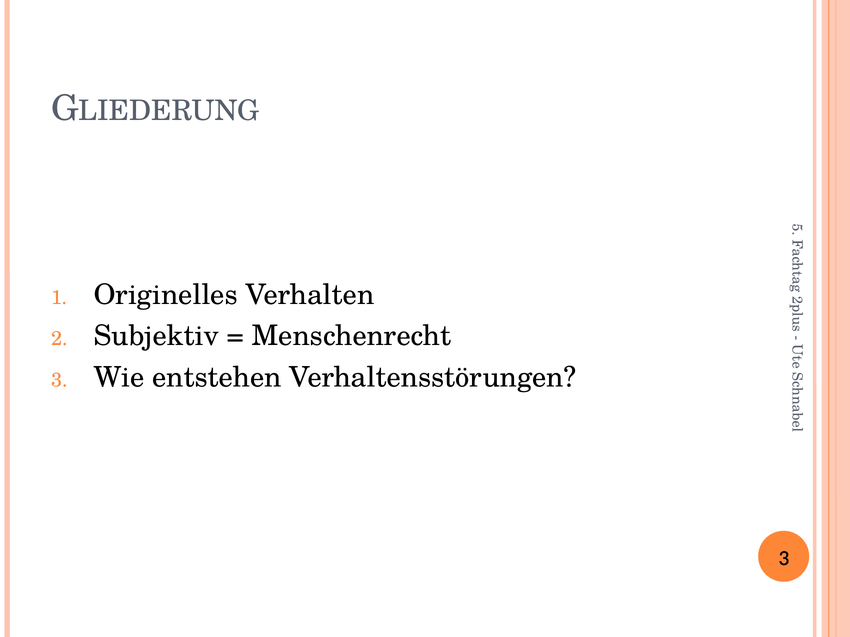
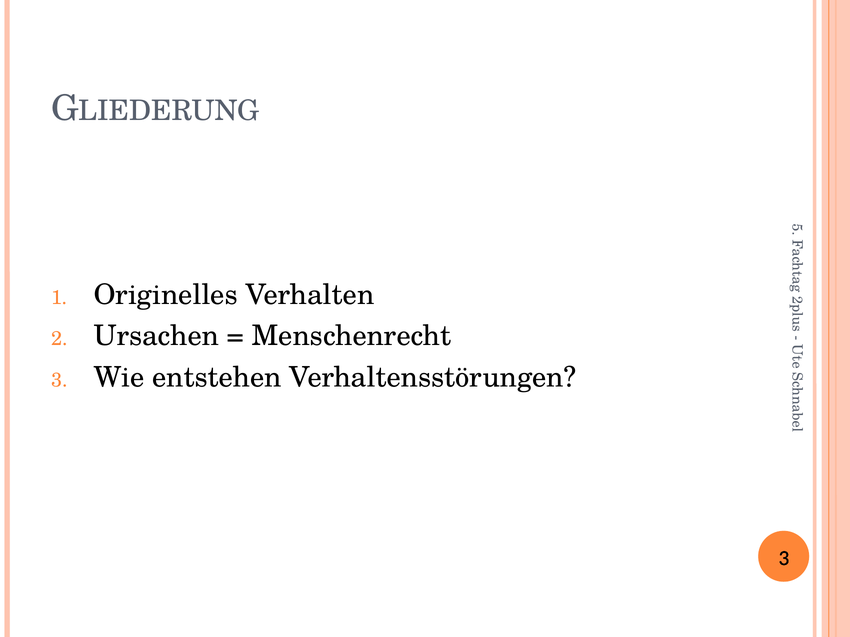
Subjektiv: Subjektiv -> Ursachen
